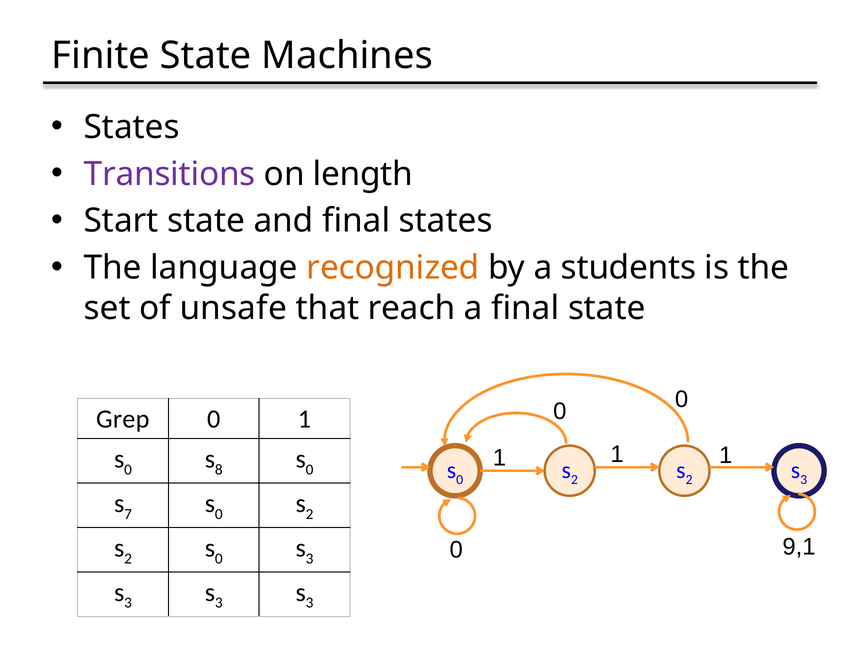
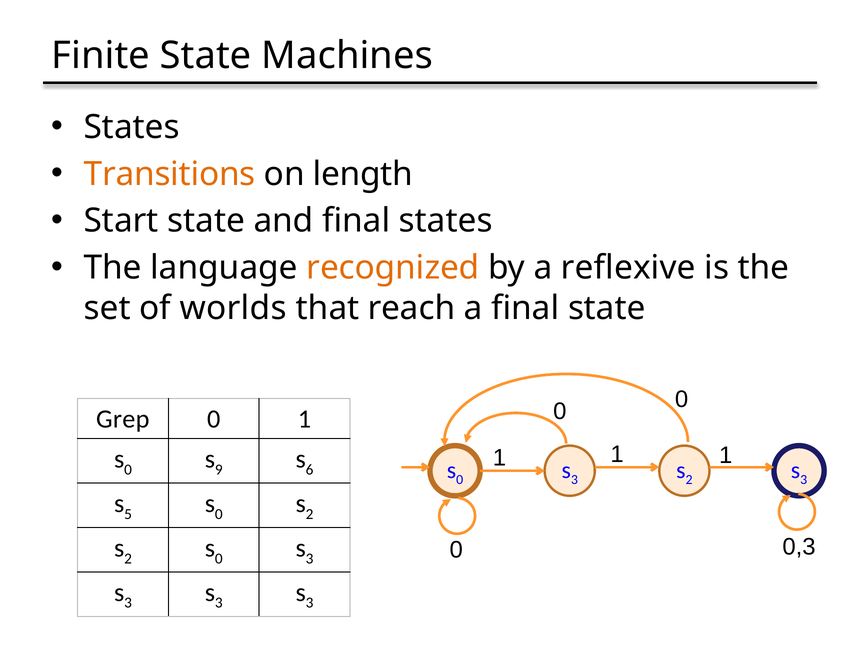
Transitions colour: purple -> orange
students: students -> reflexive
unsafe: unsafe -> worlds
8: 8 -> 9
0 at (310, 470): 0 -> 6
2 at (574, 480): 2 -> 3
7: 7 -> 5
9,1: 9,1 -> 0,3
